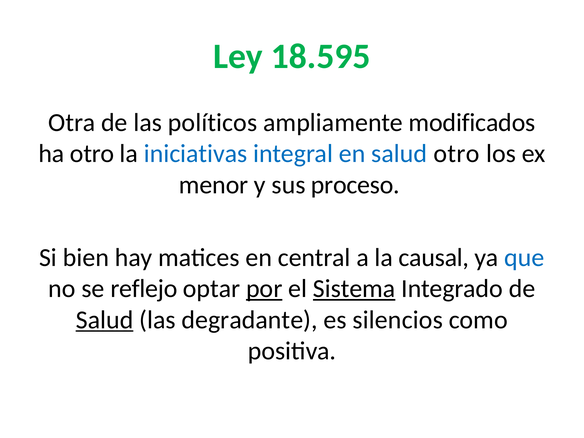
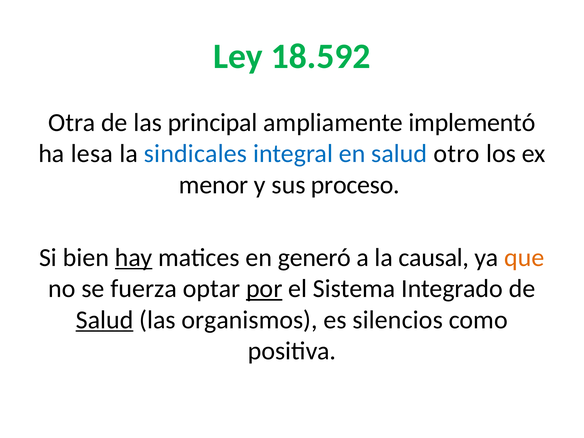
18.595: 18.595 -> 18.592
políticos: políticos -> principal
modificados: modificados -> implementó
ha otro: otro -> lesa
iniciativas: iniciativas -> sindicales
hay underline: none -> present
central: central -> generó
que colour: blue -> orange
reflejo: reflejo -> fuerza
Sistema underline: present -> none
degradante: degradante -> organismos
